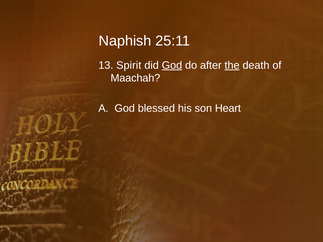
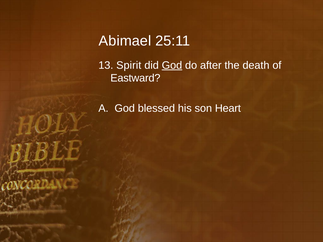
Naphish: Naphish -> Abimael
the underline: present -> none
Maachah: Maachah -> Eastward
